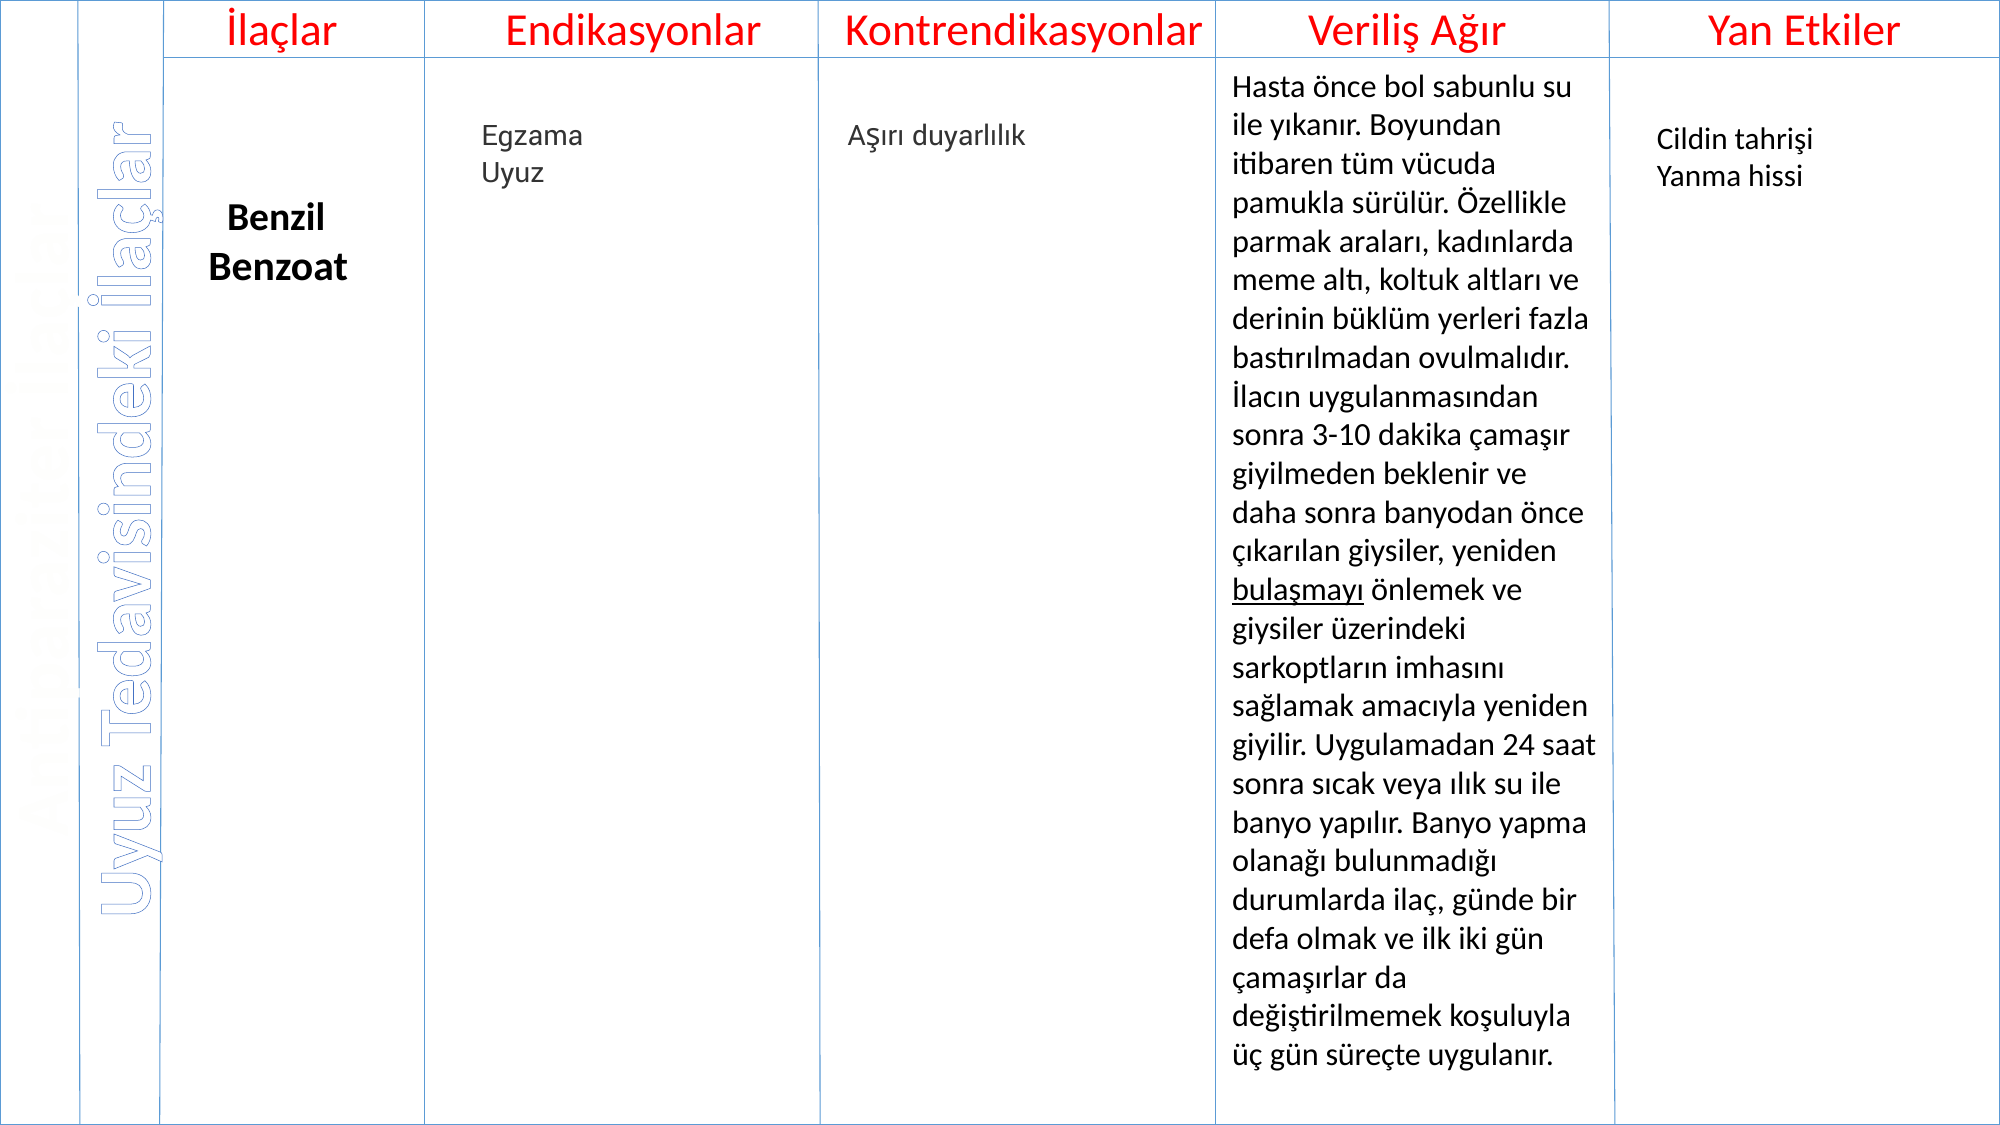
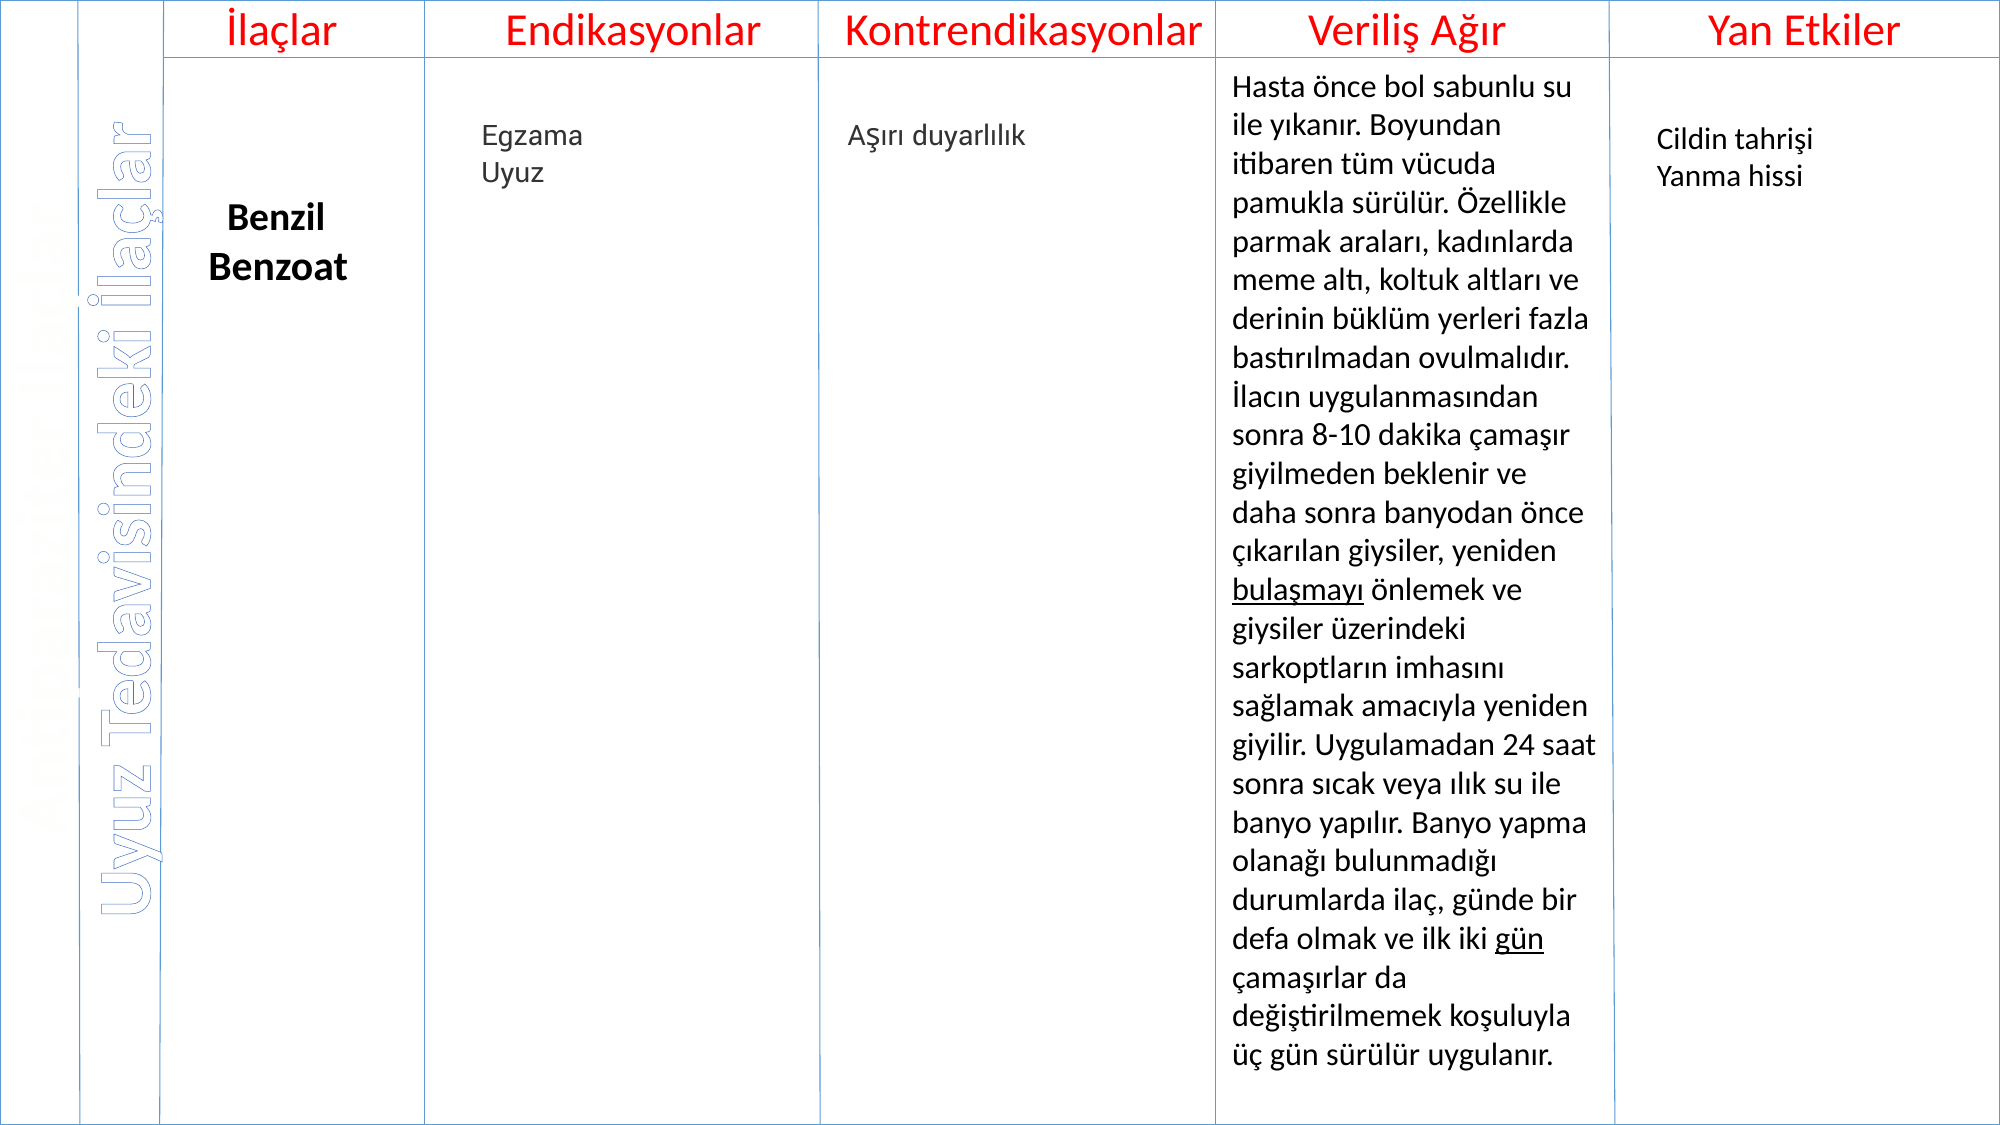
3-10: 3-10 -> 8-10
gün at (1520, 939) underline: none -> present
gün süreçte: süreçte -> sürülür
